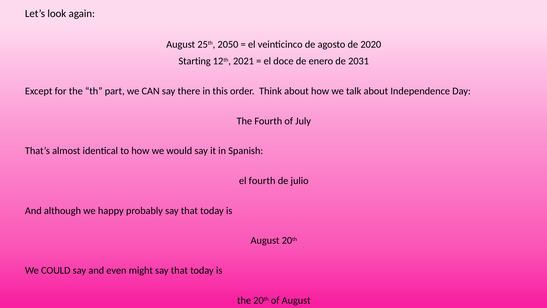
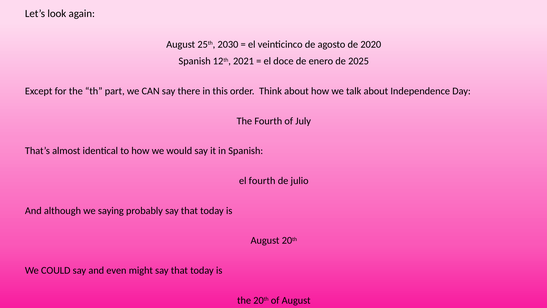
2050: 2050 -> 2030
Starting at (195, 61): Starting -> Spanish
2031: 2031 -> 2025
happy: happy -> saying
